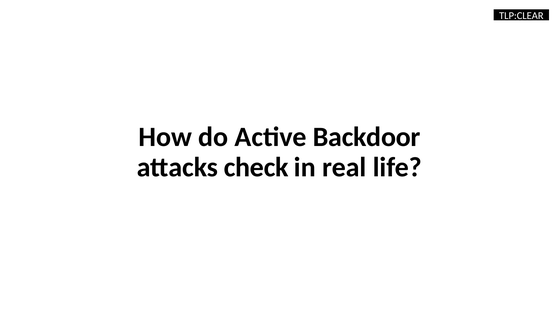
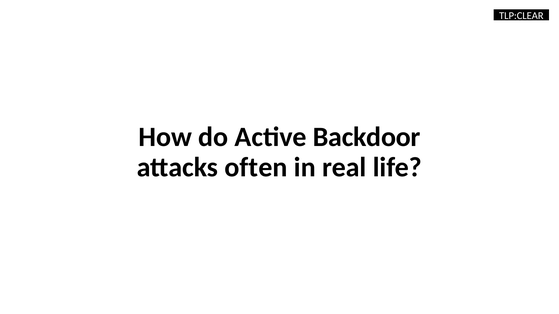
check: check -> often
